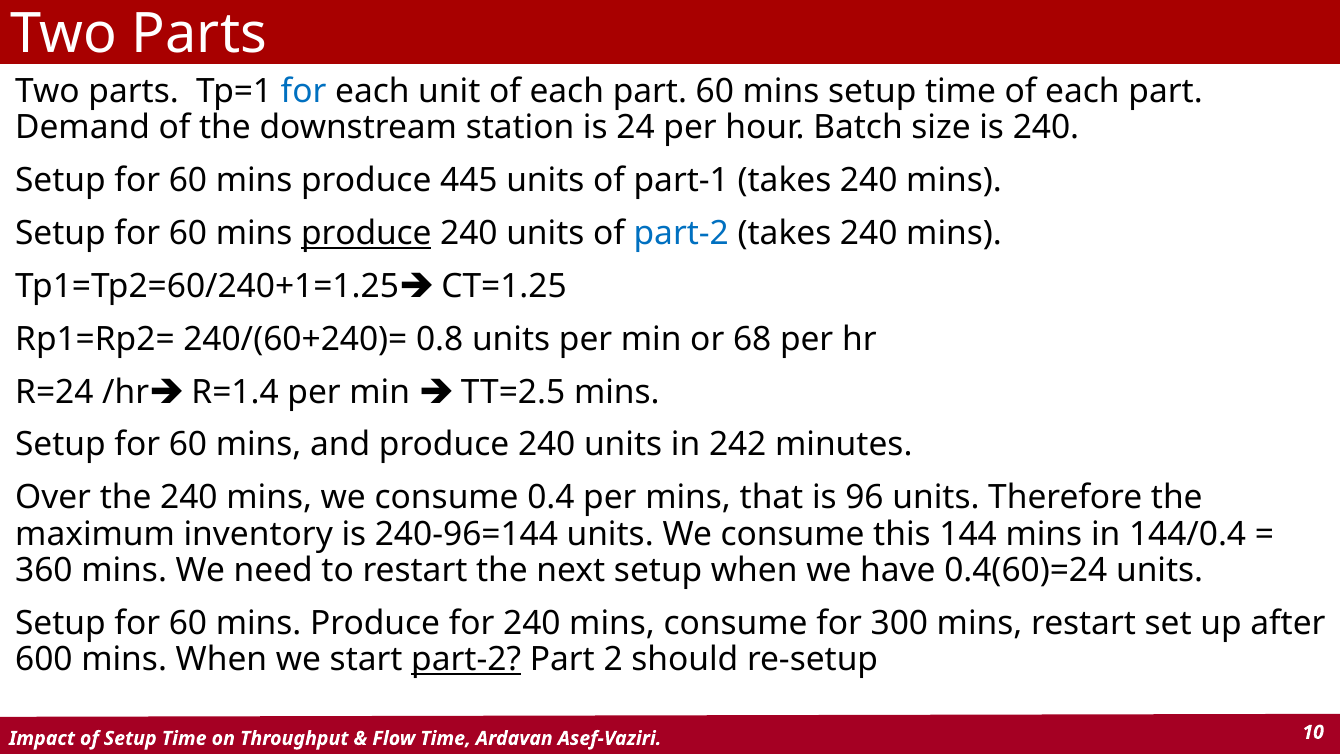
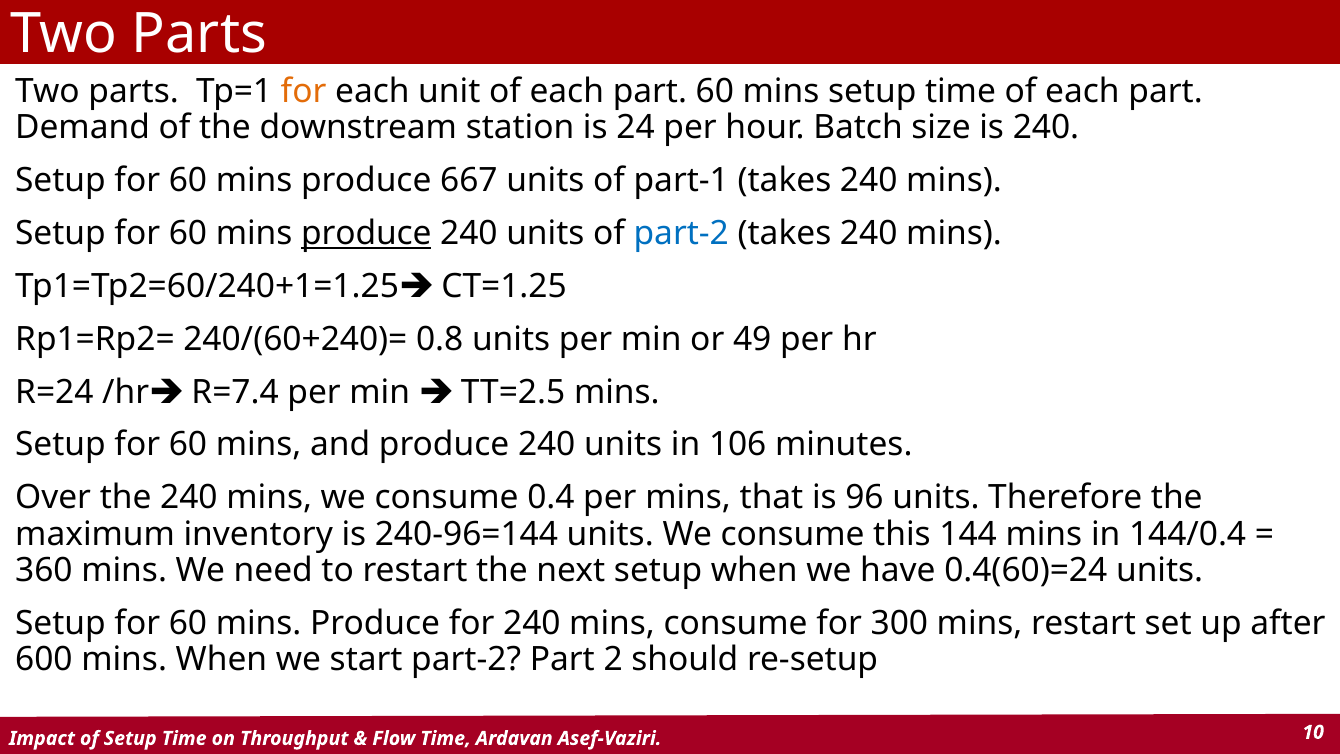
for at (304, 91) colour: blue -> orange
445: 445 -> 667
68: 68 -> 49
R=1.4: R=1.4 -> R=7.4
242: 242 -> 106
part-2 at (466, 659) underline: present -> none
